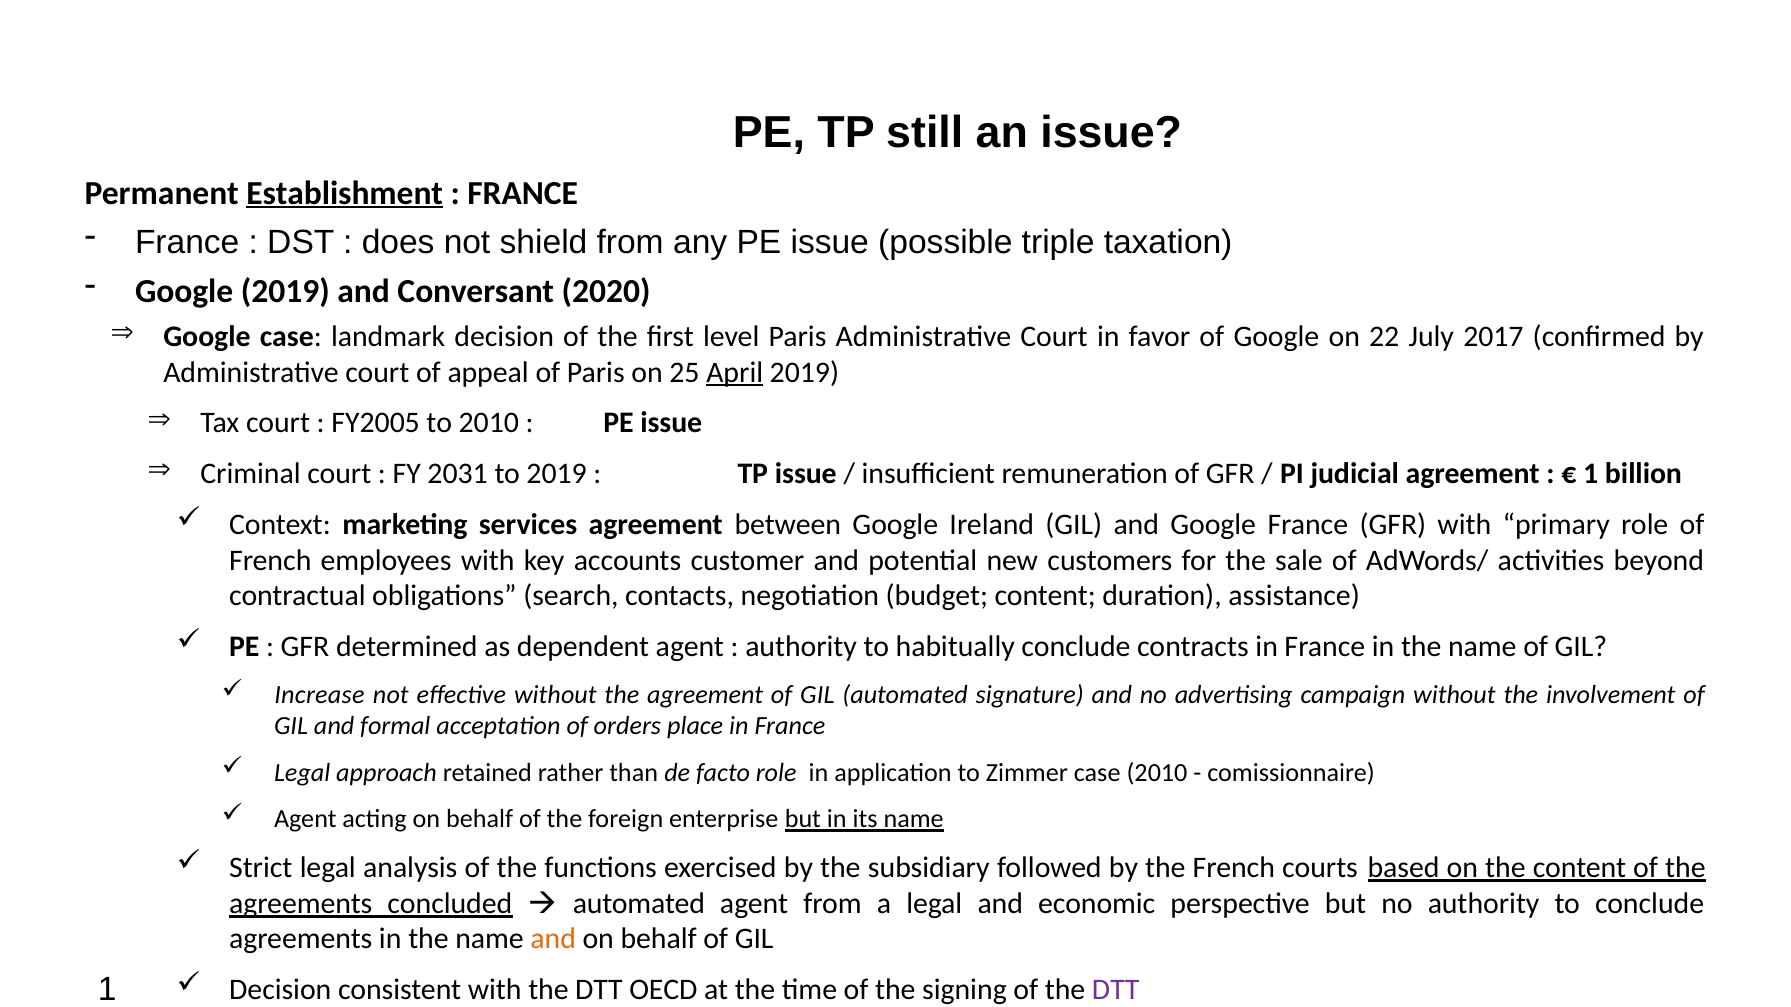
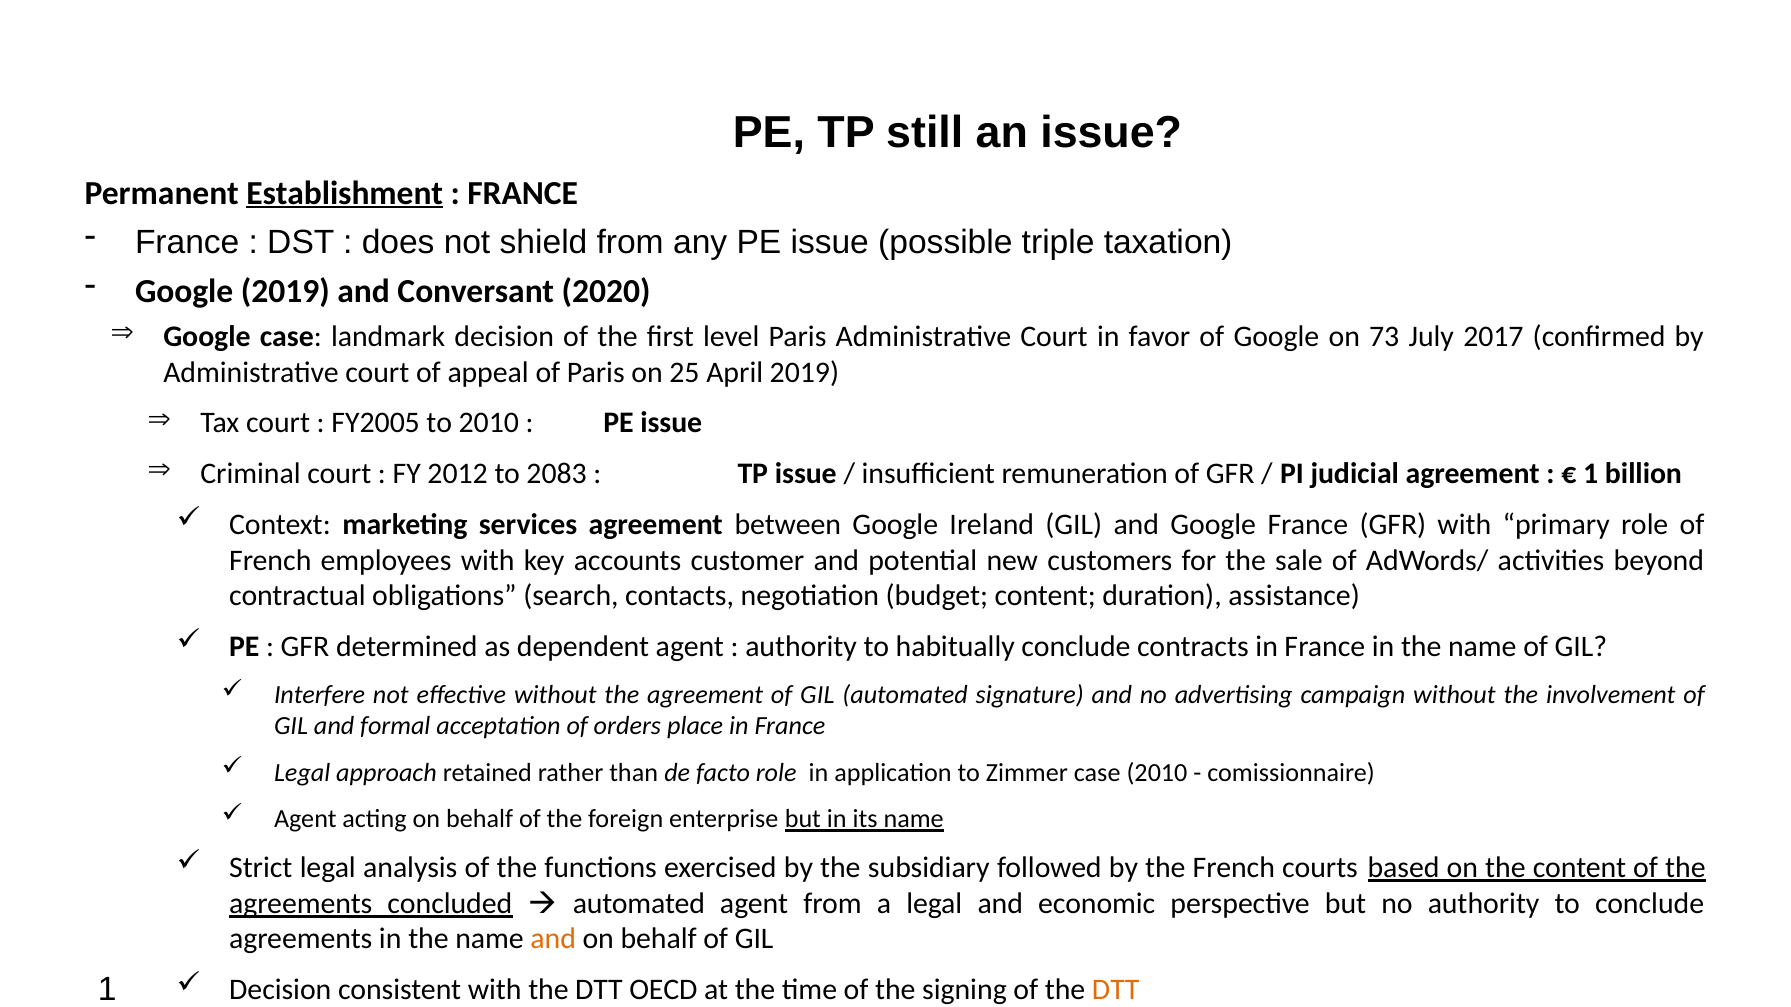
22: 22 -> 73
April underline: present -> none
2031: 2031 -> 2012
to 2019: 2019 -> 2083
Increase: Increase -> Interfere
DTT at (1116, 990) colour: purple -> orange
